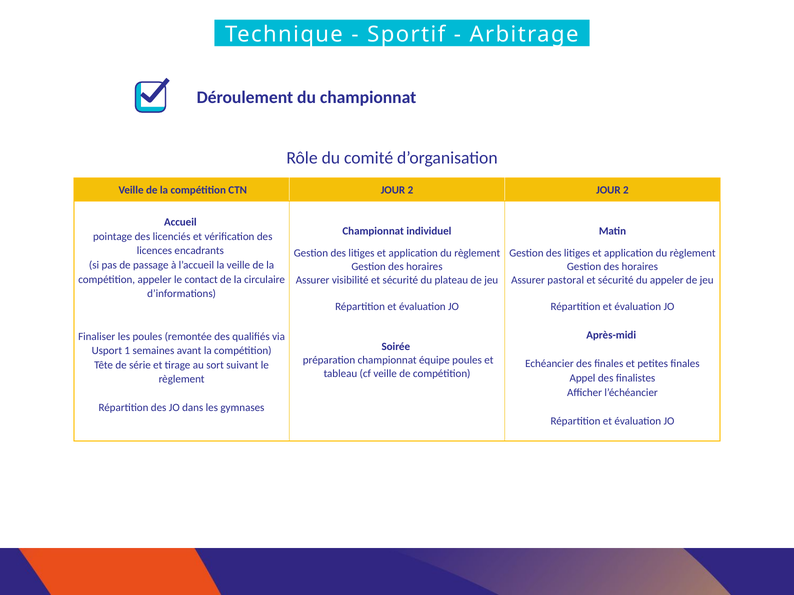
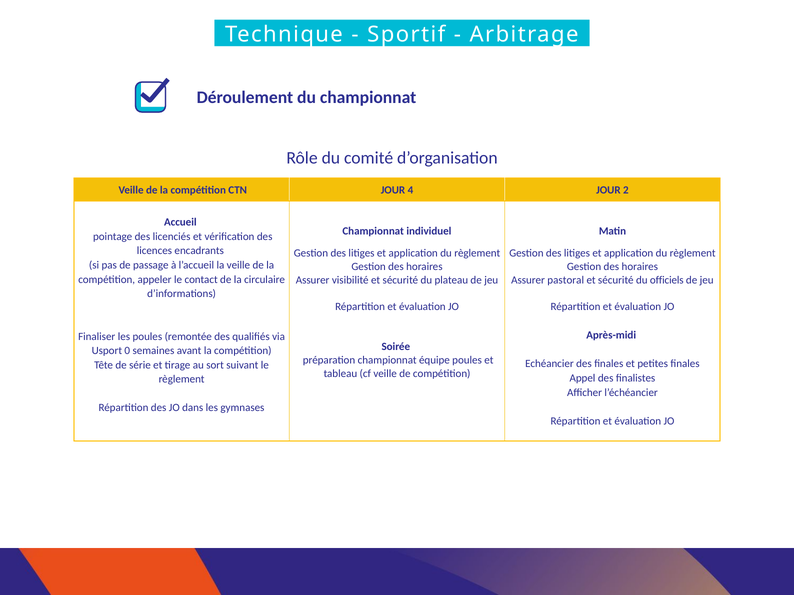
CTN JOUR 2: 2 -> 4
du appeler: appeler -> officiels
1: 1 -> 0
